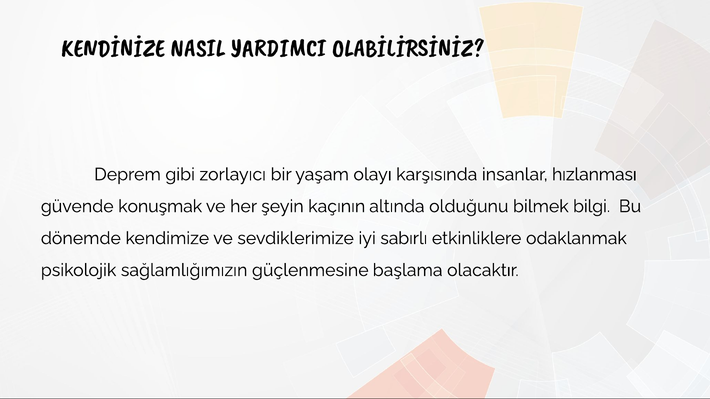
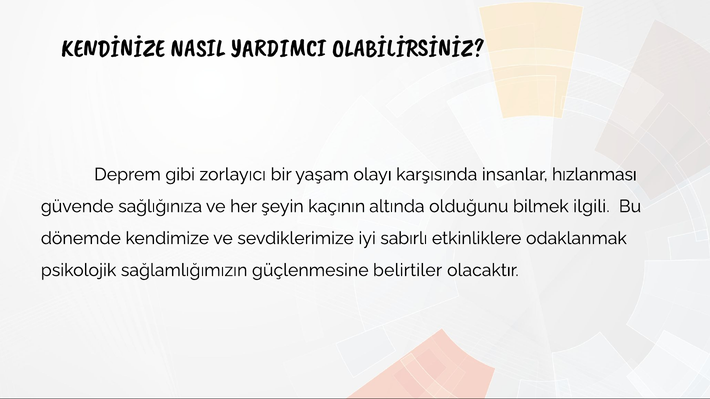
konuşmak: konuşmak -> sağlığınıza
bilgi: bilgi -> ilgili
başlama: başlama -> belirtiler
